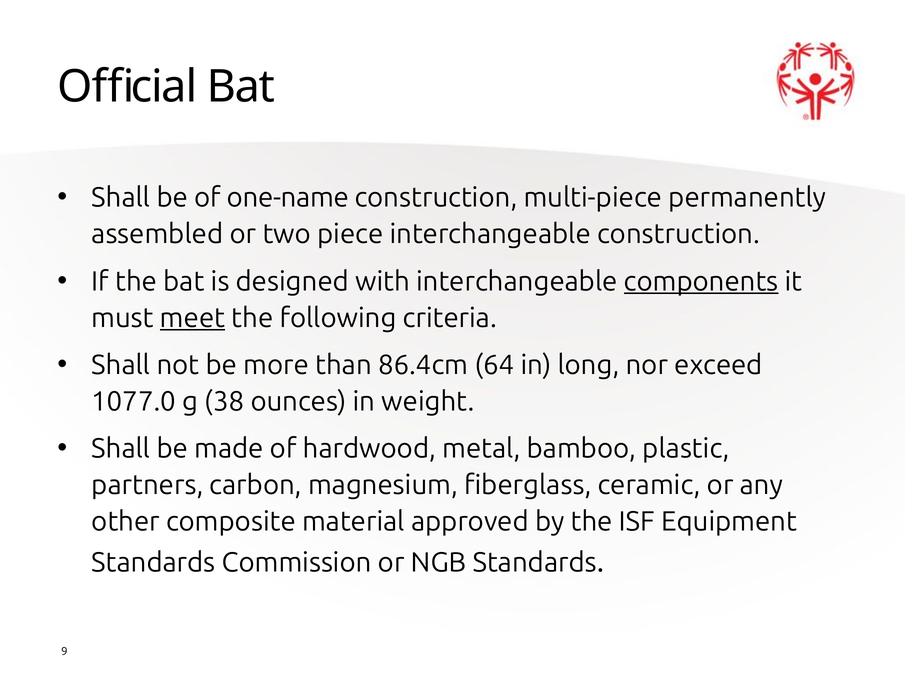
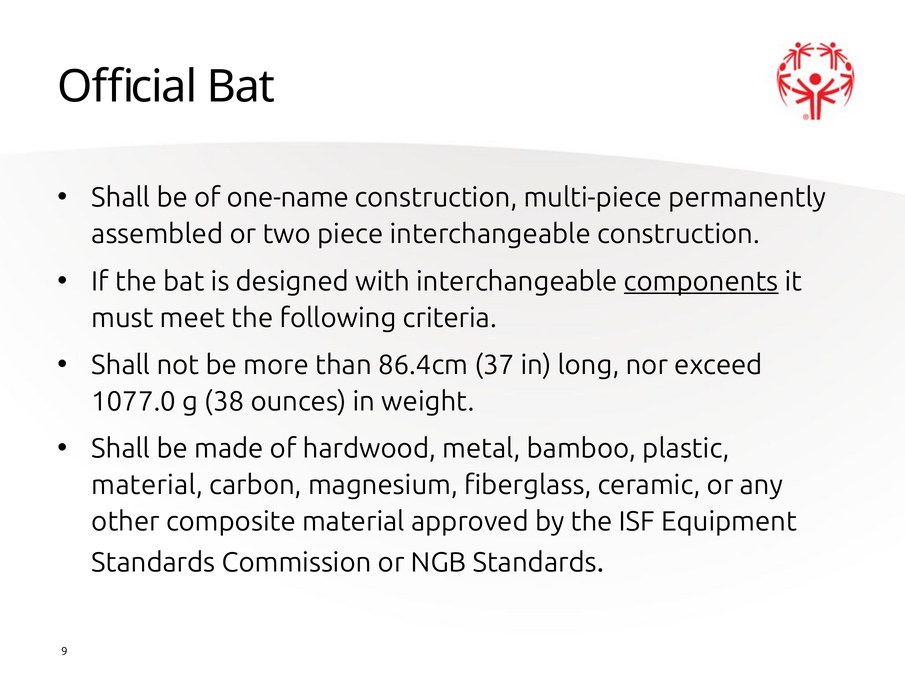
meet underline: present -> none
64: 64 -> 37
partners at (147, 485): partners -> material
